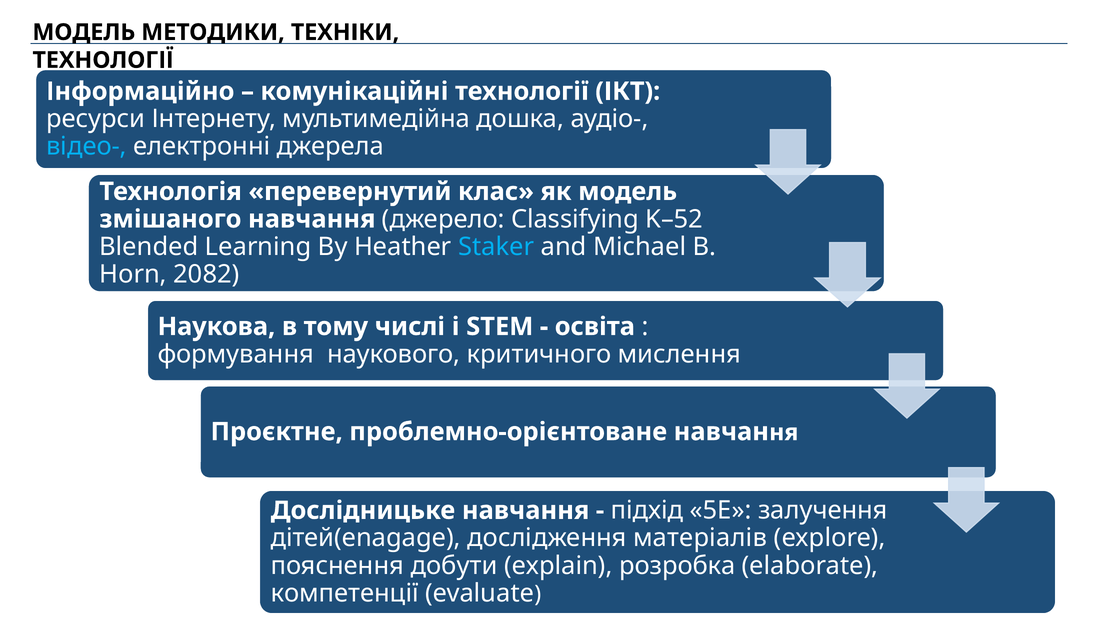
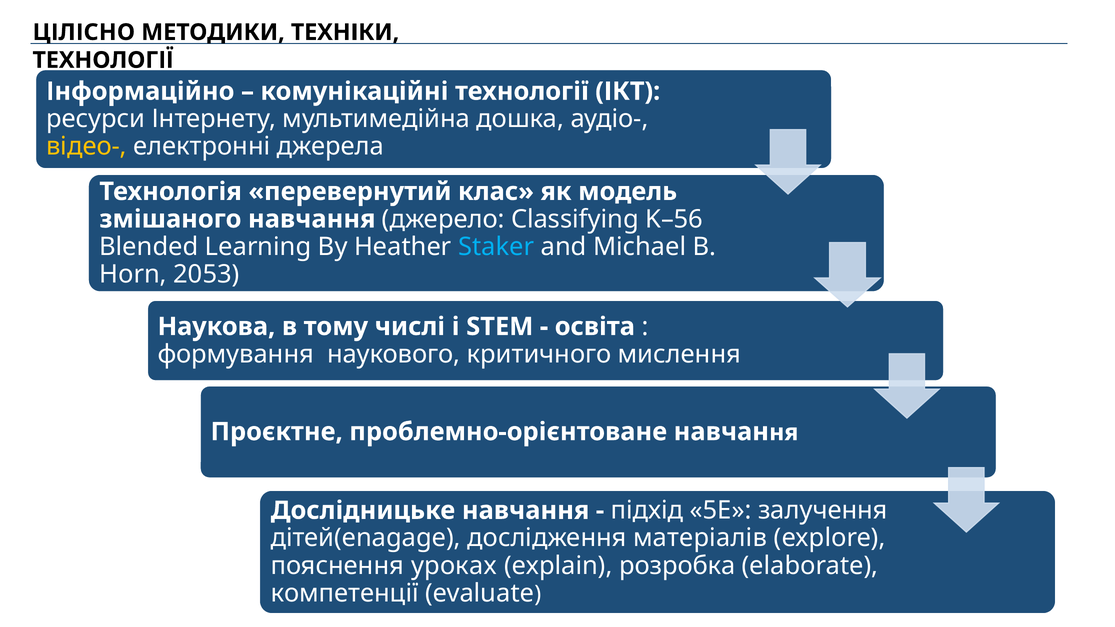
МОДЕЛЬ at (84, 32): МОДЕЛЬ -> ЦІЛІСНО
відео- colour: light blue -> yellow
K–52: K–52 -> K–56
2082: 2082 -> 2053
добути: добути -> уроках
